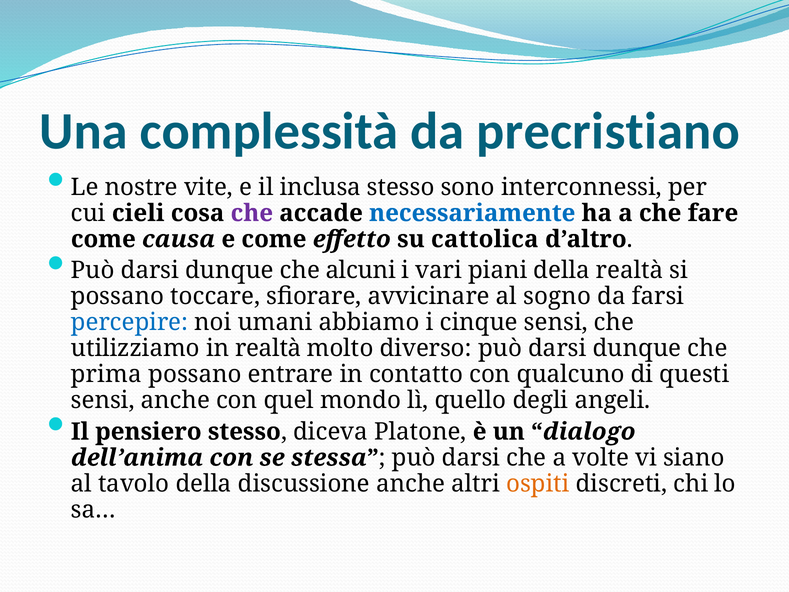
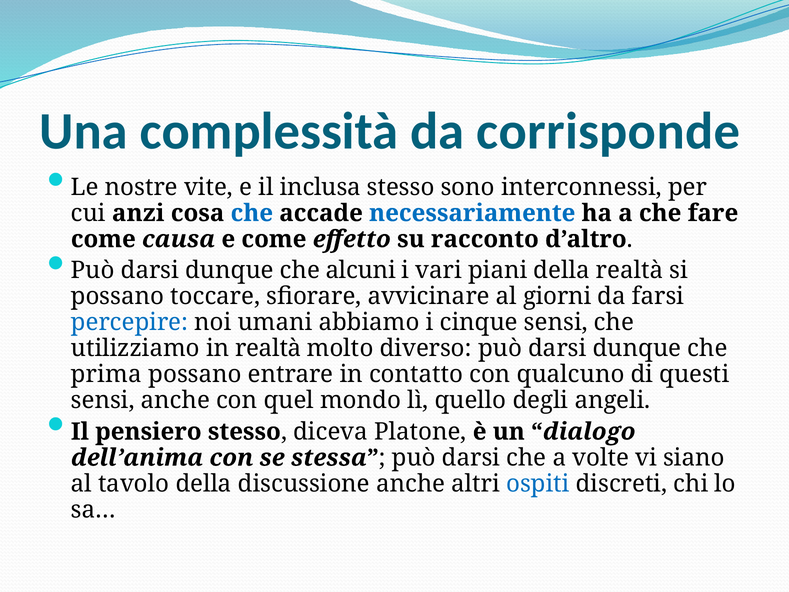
precristiano: precristiano -> corrisponde
cieli: cieli -> anzi
che at (252, 213) colour: purple -> blue
cattolica: cattolica -> racconto
sogno: sogno -> giorni
ospiti colour: orange -> blue
